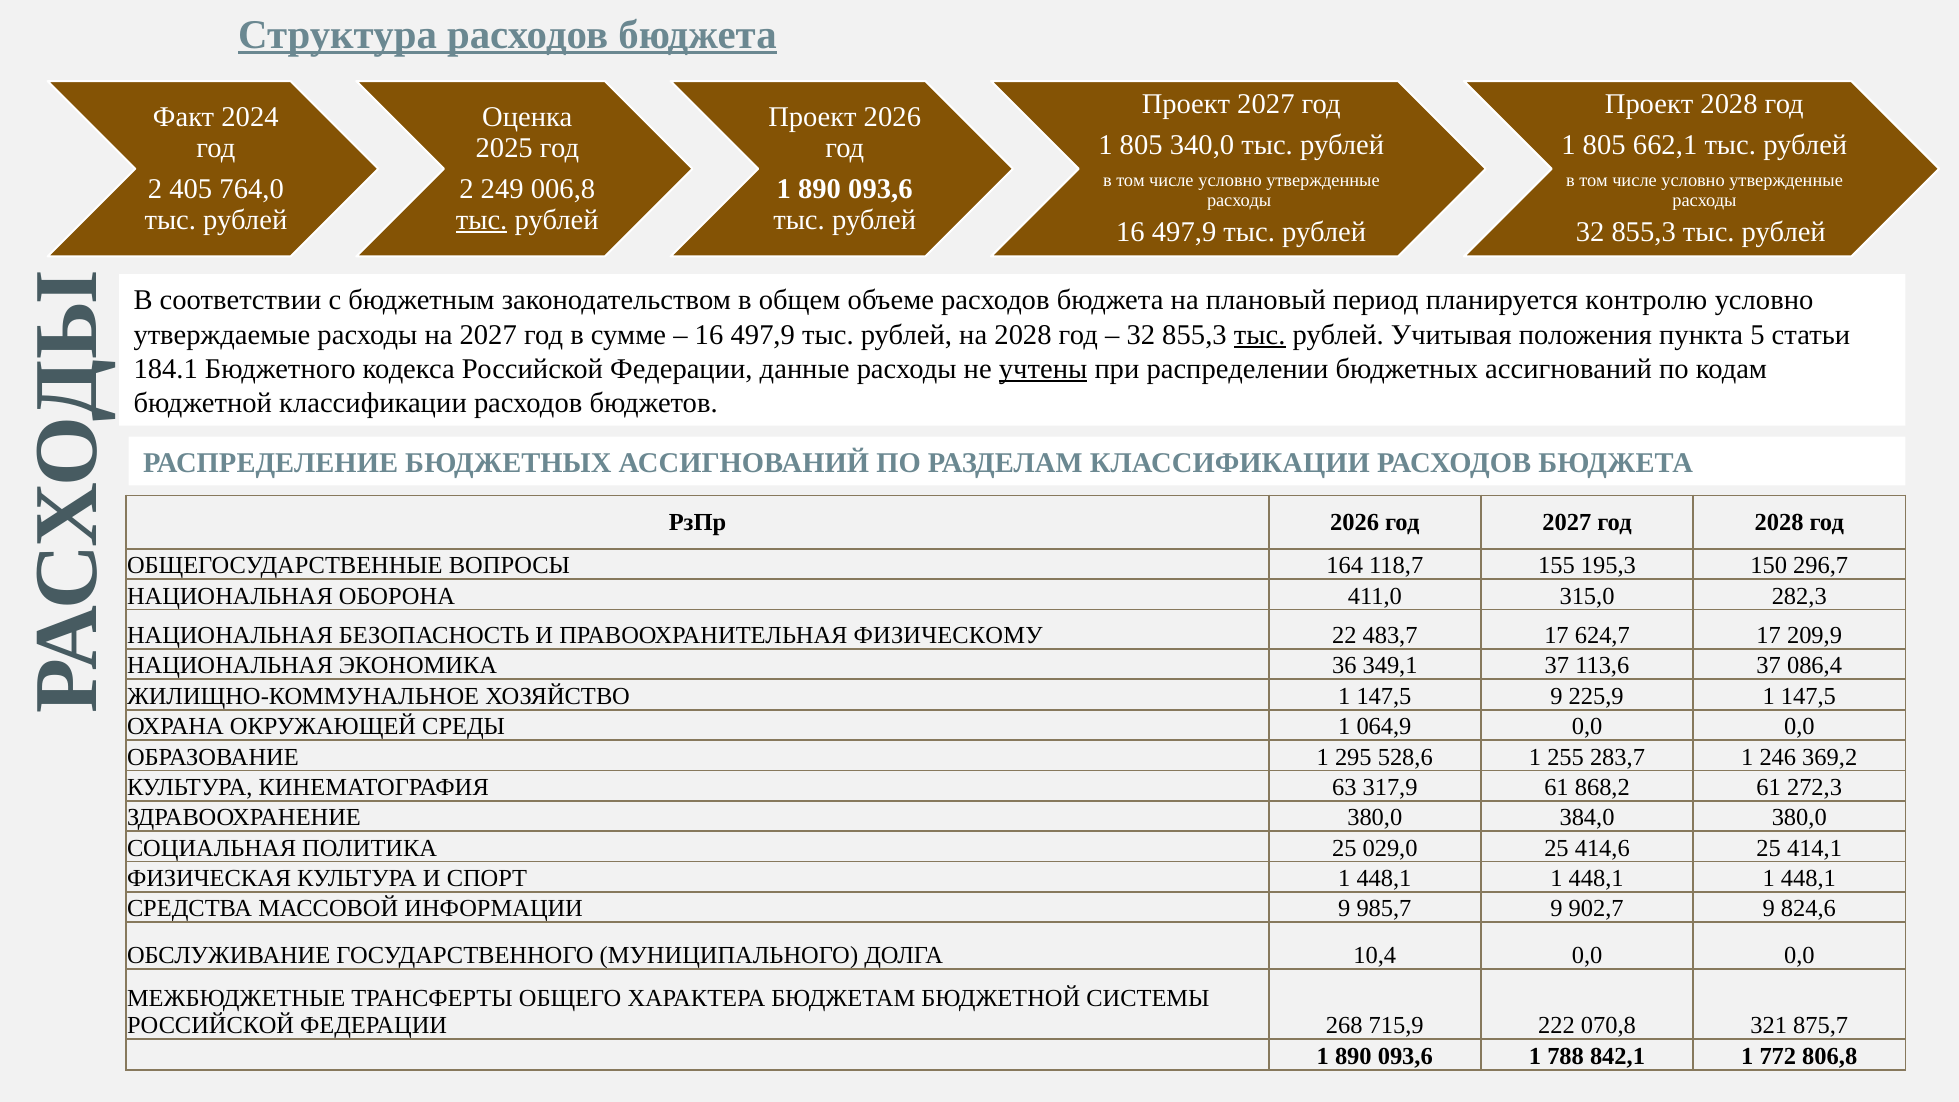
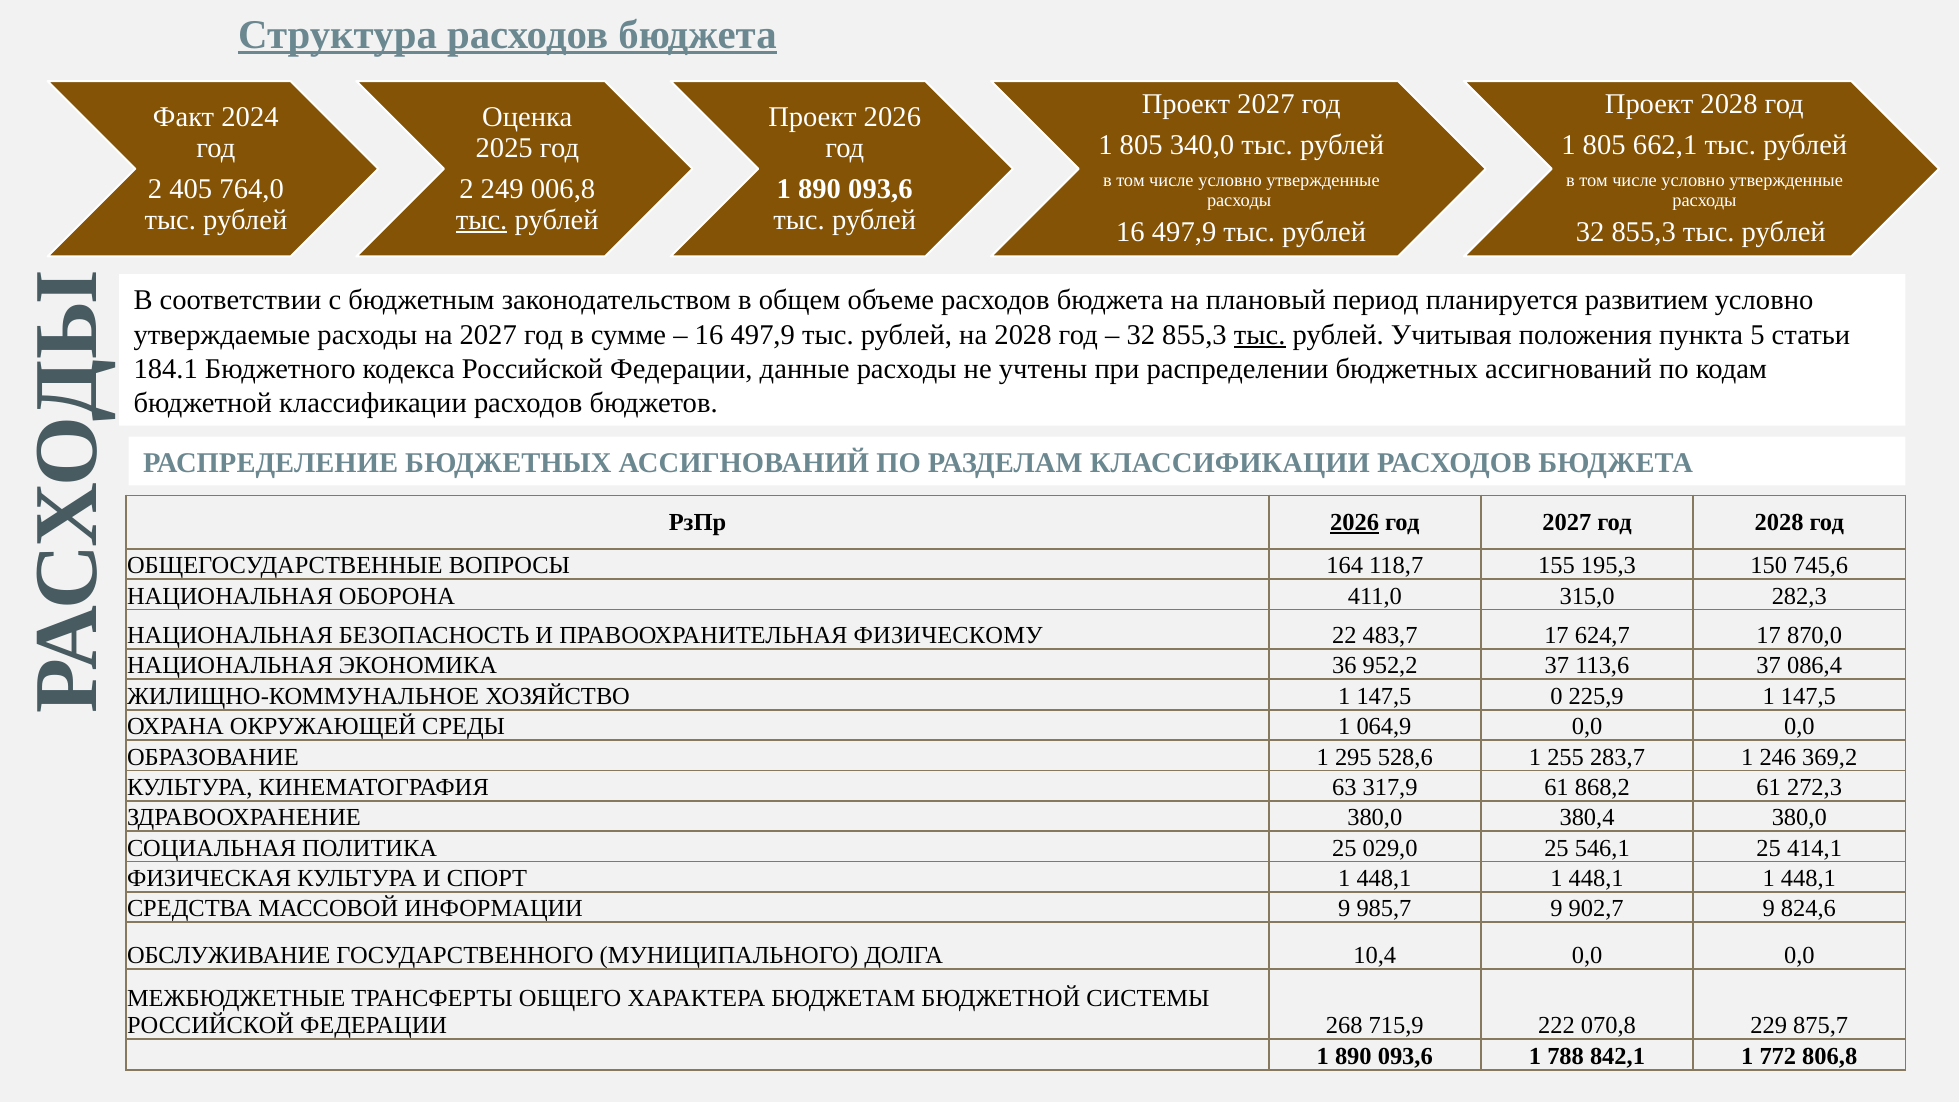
контролю: контролю -> развитием
учтены underline: present -> none
2026 at (1355, 523) underline: none -> present
296,7: 296,7 -> 745,6
209,9: 209,9 -> 870,0
349,1: 349,1 -> 952,2
147,5 9: 9 -> 0
384,0: 384,0 -> 380,4
414,6: 414,6 -> 546,1
321: 321 -> 229
